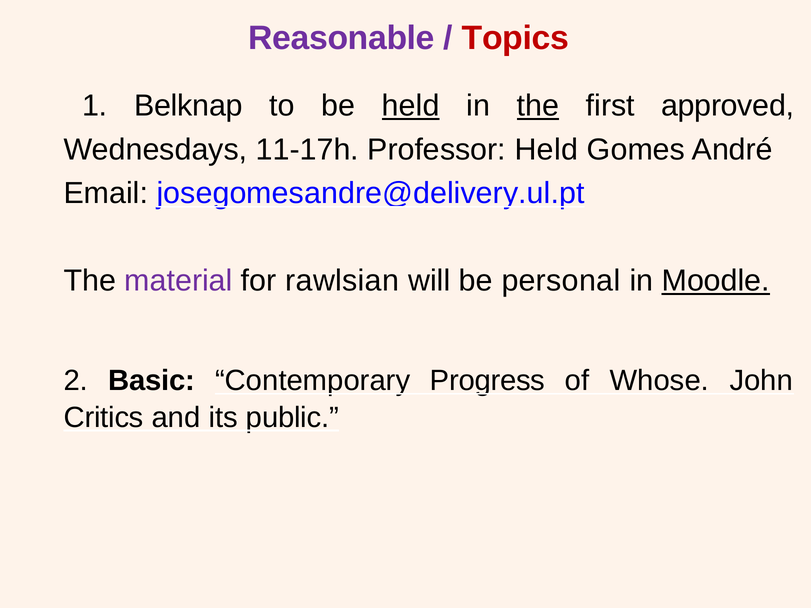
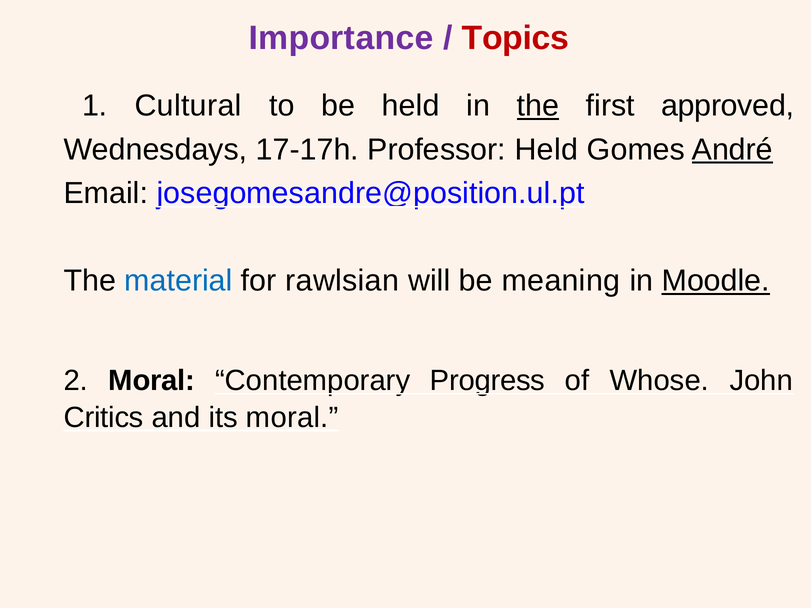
Reasonable: Reasonable -> Importance
Belknap: Belknap -> Cultural
held at (411, 106) underline: present -> none
11-17h: 11-17h -> 17-17h
André underline: none -> present
josegomesandre@delivery.ul.pt: josegomesandre@delivery.ul.pt -> josegomesandre@position.ul.pt
material colour: purple -> blue
personal: personal -> meaning
2 Basic: Basic -> Moral
its public: public -> moral
